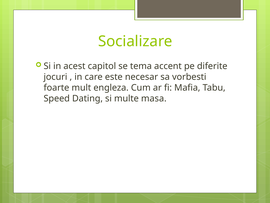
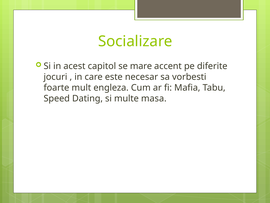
tema: tema -> mare
